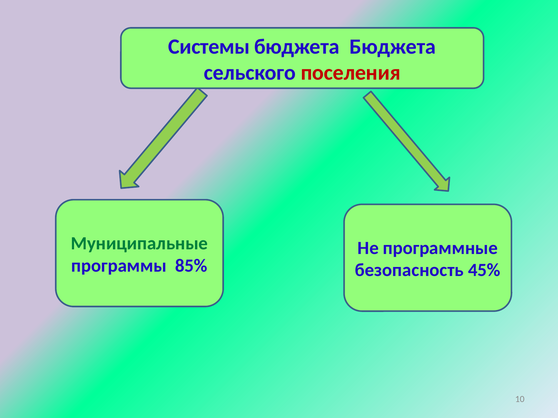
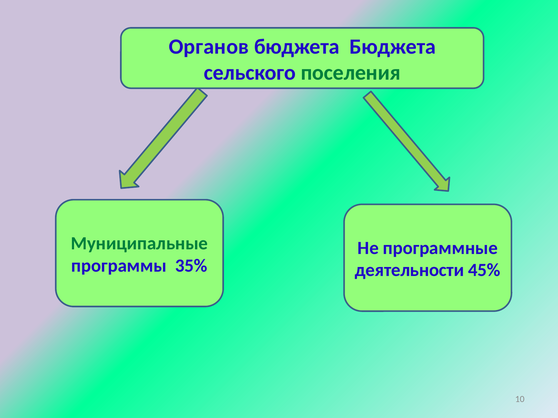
Системы: Системы -> Органов
поселения colour: red -> green
85%: 85% -> 35%
безопасность: безопасность -> деятельности
